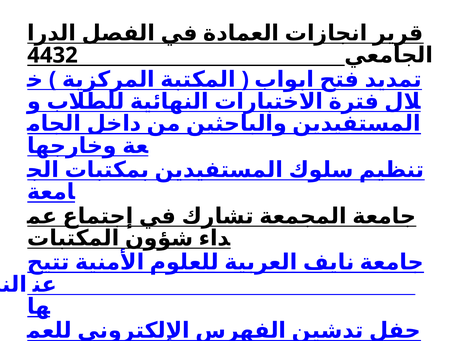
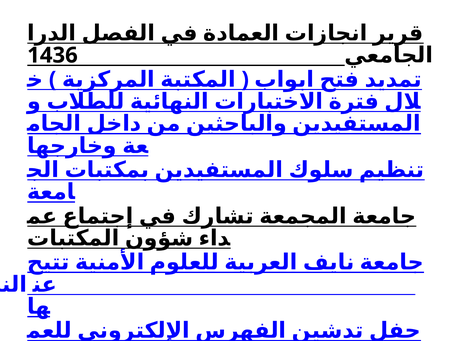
4432: 4432 -> 1436
